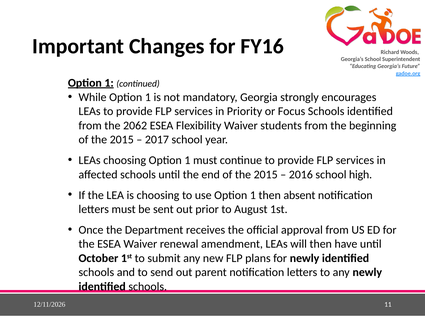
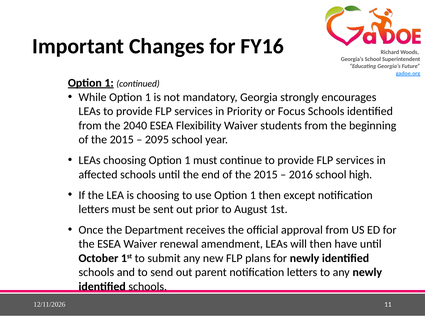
2062: 2062 -> 2040
2017: 2017 -> 2095
absent: absent -> except
